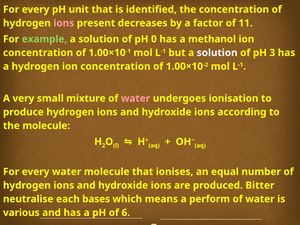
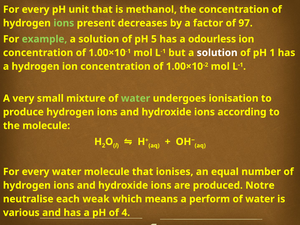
identified: identified -> methanol
ions at (64, 23) colour: pink -> light green
11: 11 -> 97
0: 0 -> 5
methanol: methanol -> odourless
3: 3 -> 1
water at (136, 98) colour: pink -> light green
Bitter: Bitter -> Notre
bases: bases -> weak
6: 6 -> 4
